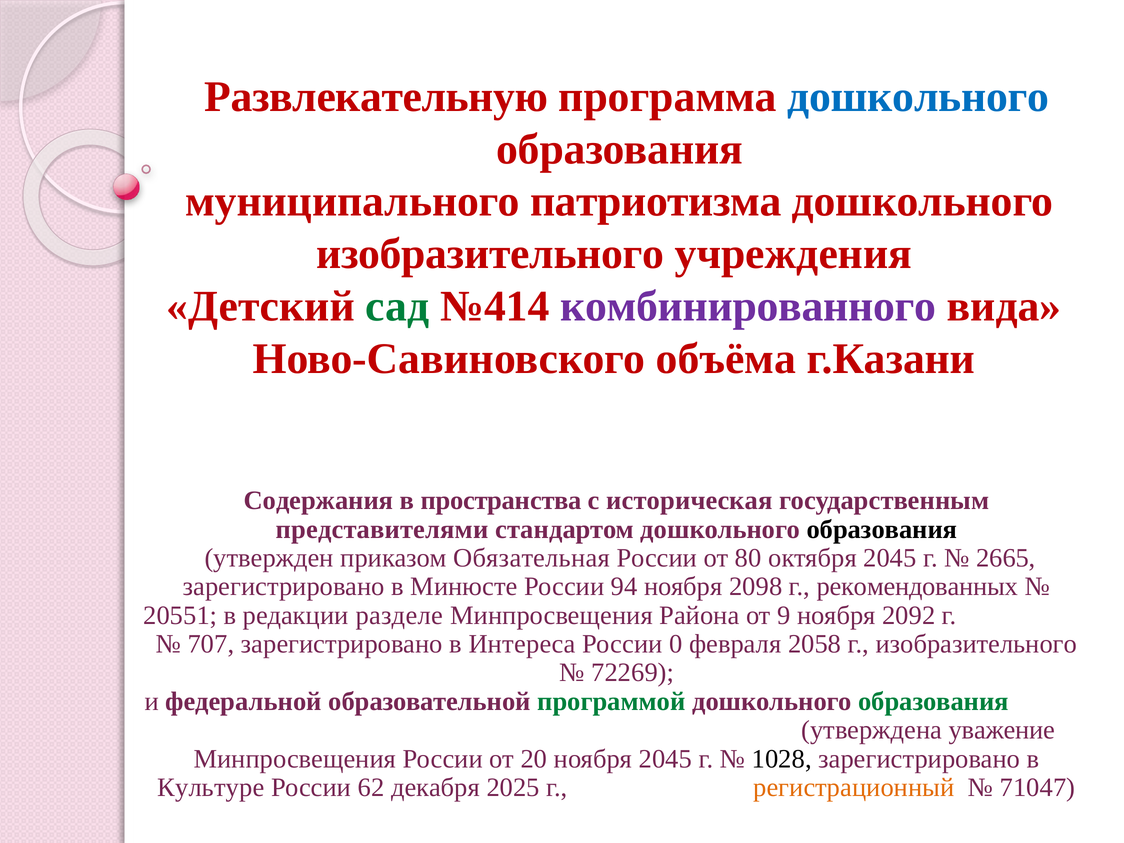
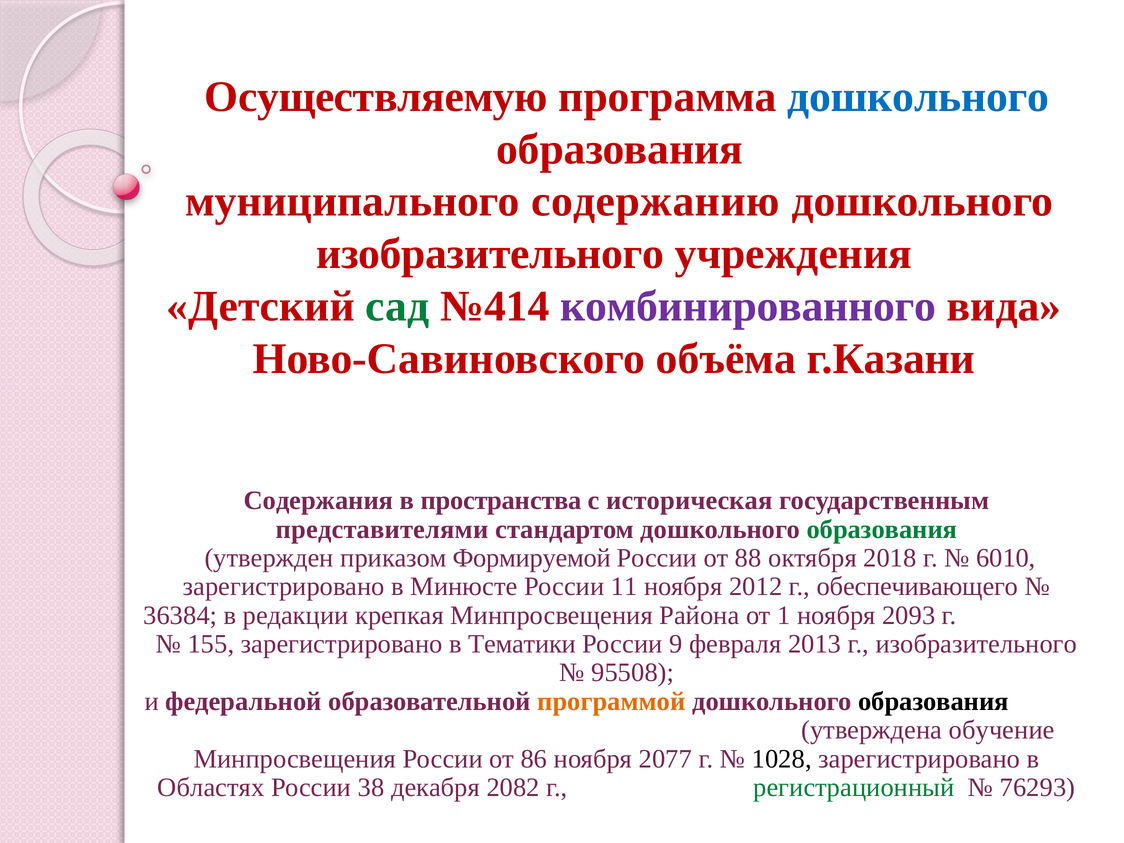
Развлекательную: Развлекательную -> Осуществляемую
патриотизма: патриотизма -> содержанию
образования at (882, 529) colour: black -> green
Обязательная: Обязательная -> Формируемой
80: 80 -> 88
октября 2045: 2045 -> 2018
2665: 2665 -> 6010
94: 94 -> 11
2098: 2098 -> 2012
рекомендованных: рекомендованных -> обеспечивающего
20551: 20551 -> 36384
разделе: разделе -> крепкая
9: 9 -> 1
2092: 2092 -> 2093
707: 707 -> 155
Интереса: Интереса -> Тематики
0: 0 -> 9
2058: 2058 -> 2013
72269: 72269 -> 95508
программой colour: green -> orange
образования at (933, 701) colour: green -> black
уважение: уважение -> обучение
20: 20 -> 86
ноября 2045: 2045 -> 2077
Культуре: Культуре -> Областях
62: 62 -> 38
2025: 2025 -> 2082
регистрационный colour: orange -> green
71047: 71047 -> 76293
